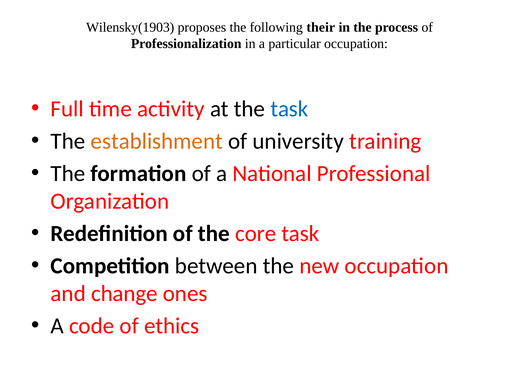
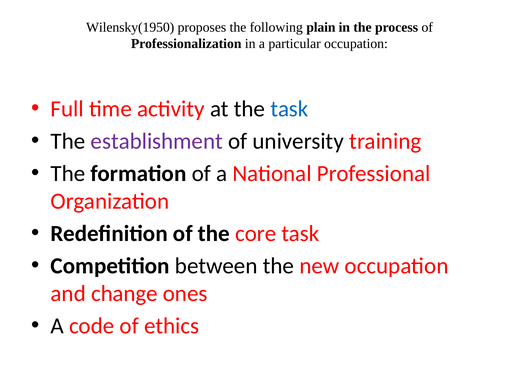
Wilensky(1903: Wilensky(1903 -> Wilensky(1950
their: their -> plain
establishment colour: orange -> purple
